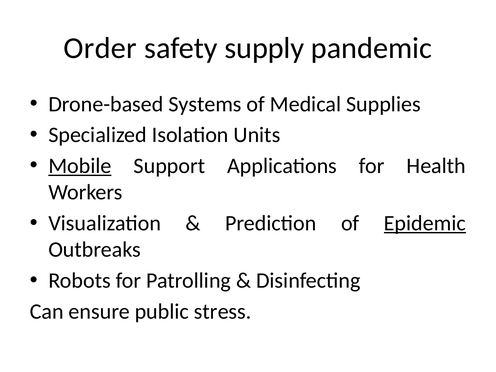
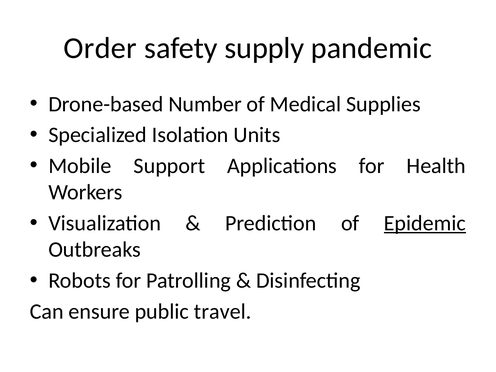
Systems: Systems -> Number
Mobile underline: present -> none
stress: stress -> travel
